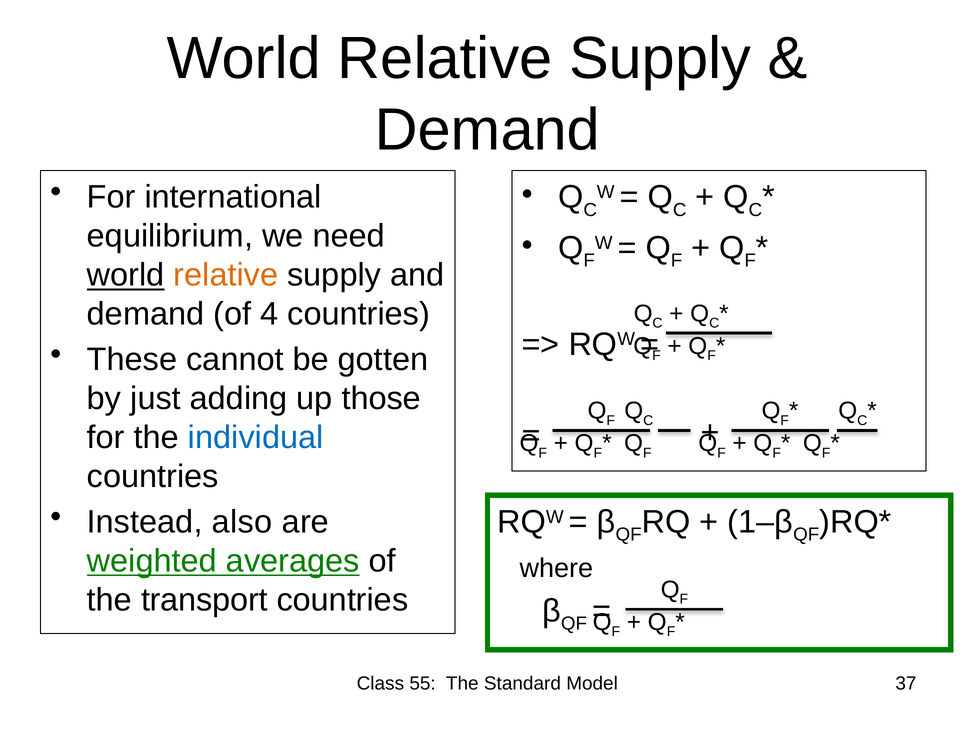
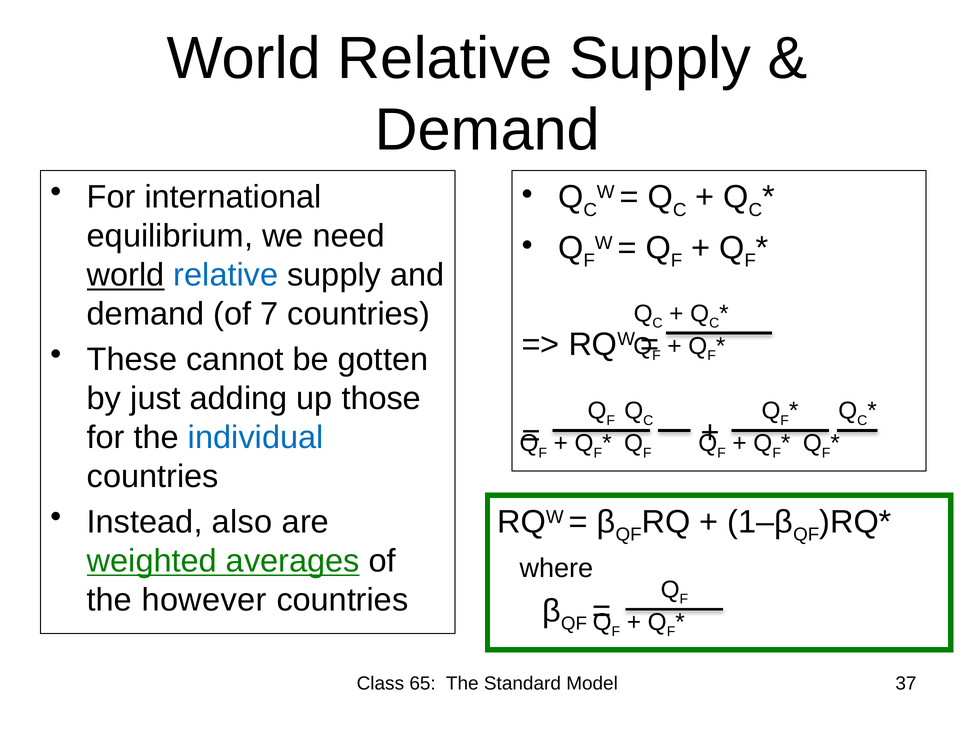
relative at (226, 275) colour: orange -> blue
4: 4 -> 7
transport: transport -> however
55: 55 -> 65
